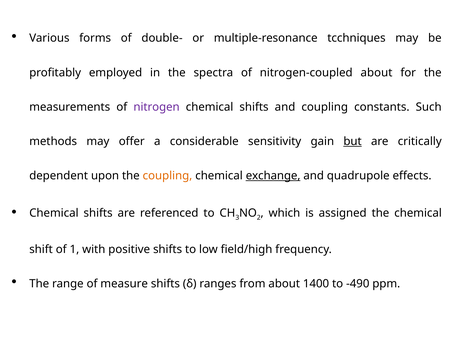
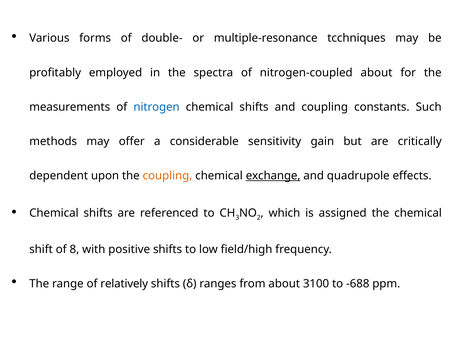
nitrogen colour: purple -> blue
but underline: present -> none
1: 1 -> 8
measure: measure -> relatively
1400: 1400 -> 3100
-490: -490 -> -688
